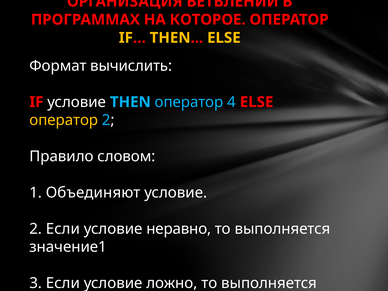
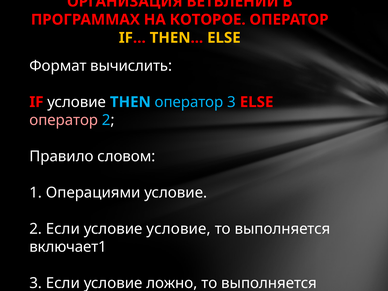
оператор 4: 4 -> 3
оператор at (64, 120) colour: yellow -> pink
Объединяют: Объединяют -> Операциями
условие неравно: неравно -> условие
значение1: значение1 -> включает1
